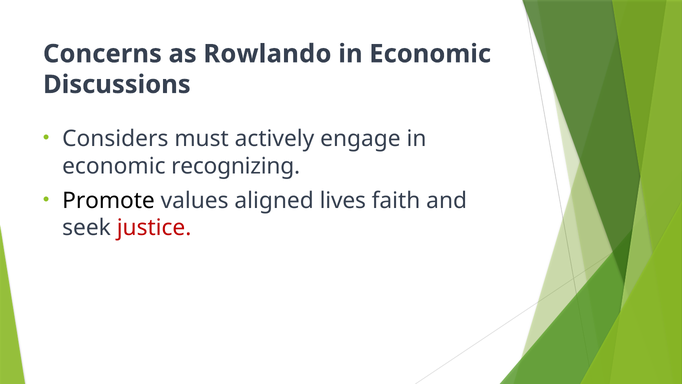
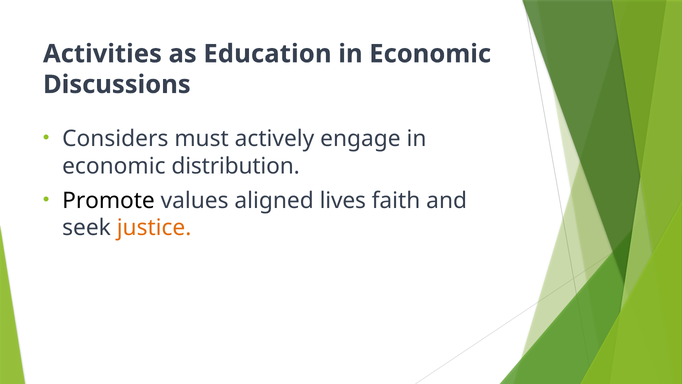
Concerns: Concerns -> Activities
Rowlando: Rowlando -> Education
recognizing: recognizing -> distribution
justice colour: red -> orange
